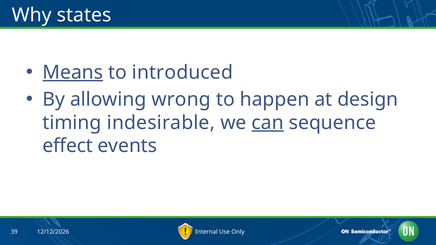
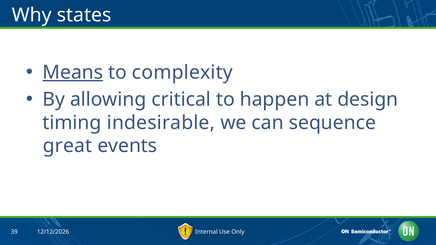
introduced: introduced -> complexity
wrong: wrong -> critical
can underline: present -> none
effect: effect -> great
